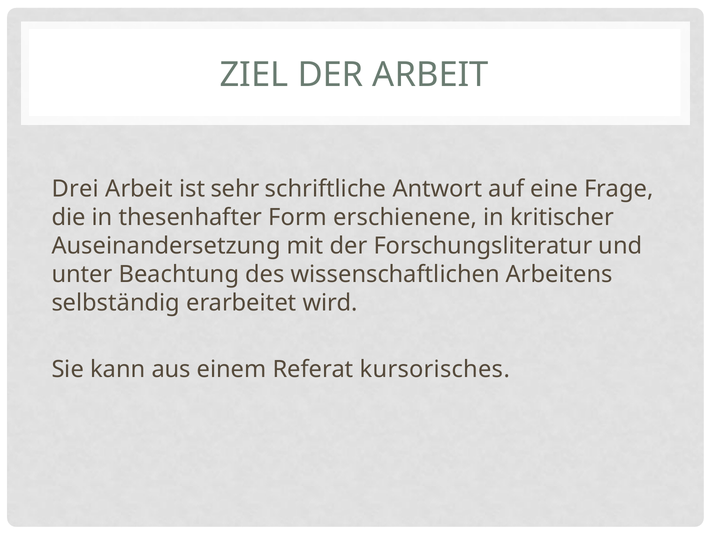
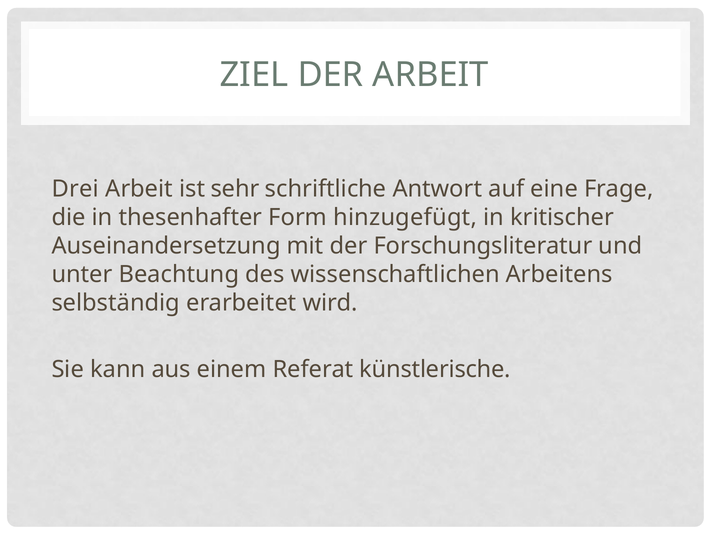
erschienene: erschienene -> hinzugefügt
kursorisches: kursorisches -> künstlerische
